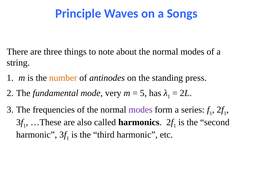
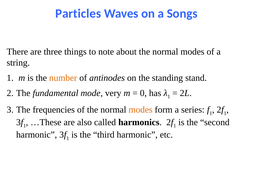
Principle: Principle -> Particles
press: press -> stand
5: 5 -> 0
modes at (141, 110) colour: purple -> orange
